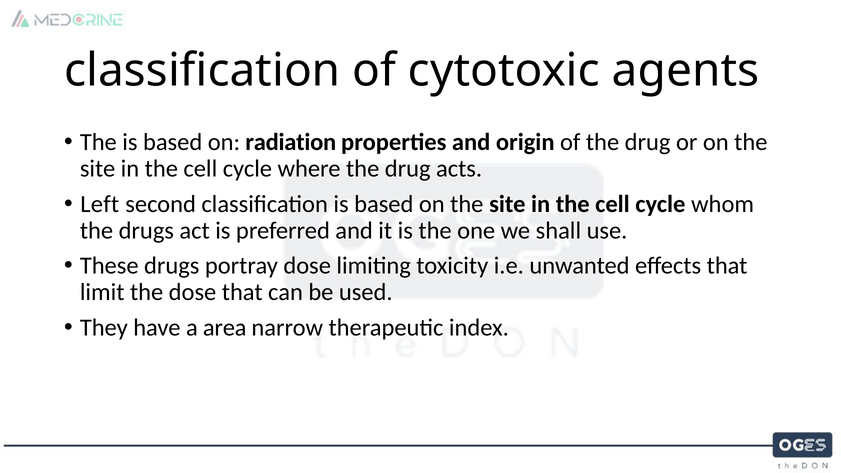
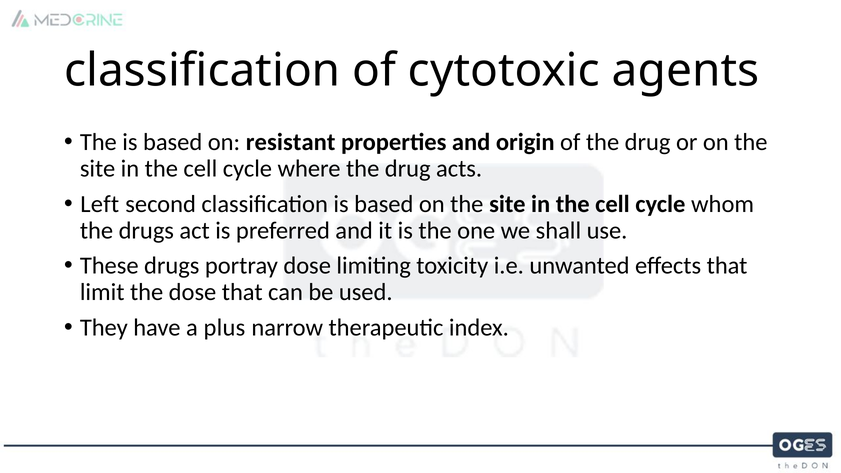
radiation: radiation -> resistant
area: area -> plus
